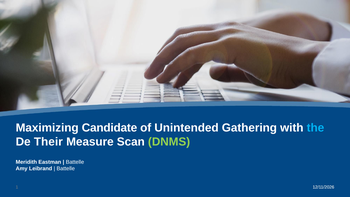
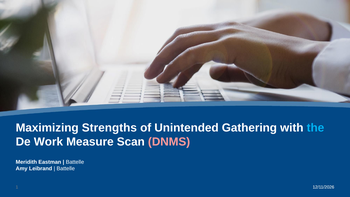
Candidate: Candidate -> Strengths
Their: Their -> Work
DNMS colour: light green -> pink
